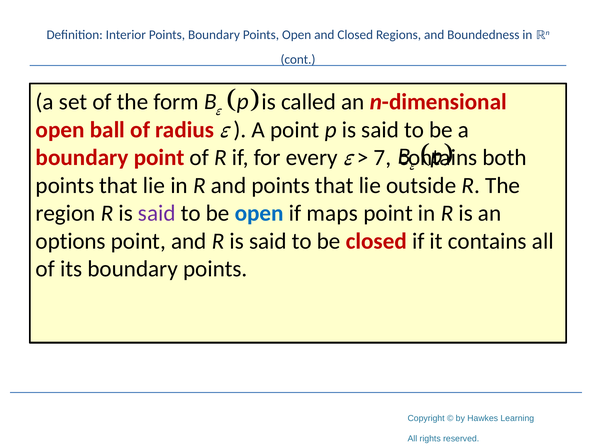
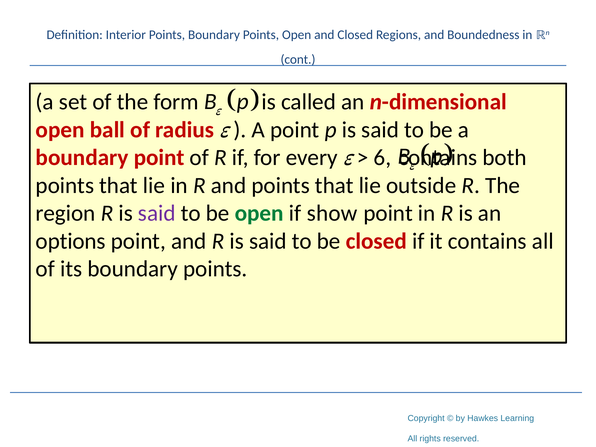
7: 7 -> 6
open at (259, 213) colour: blue -> green
maps: maps -> show
